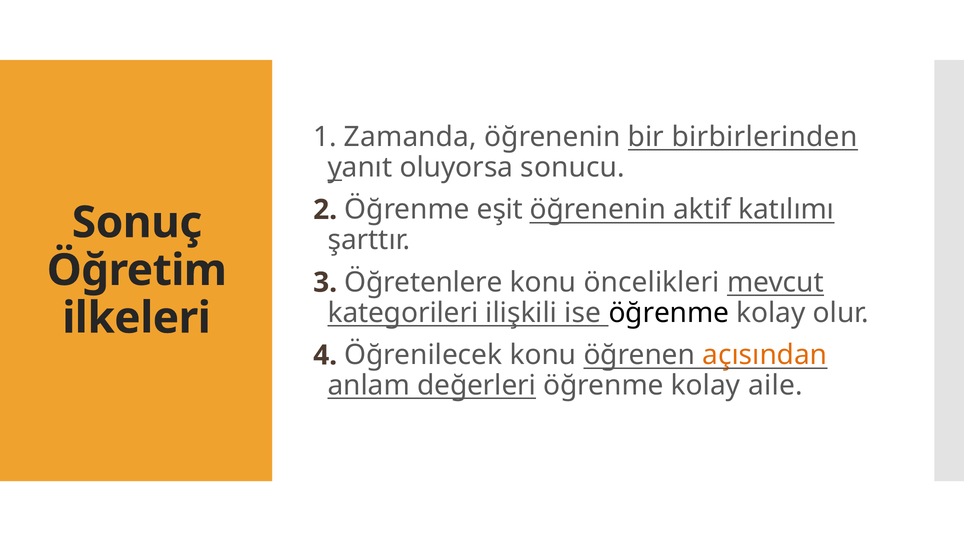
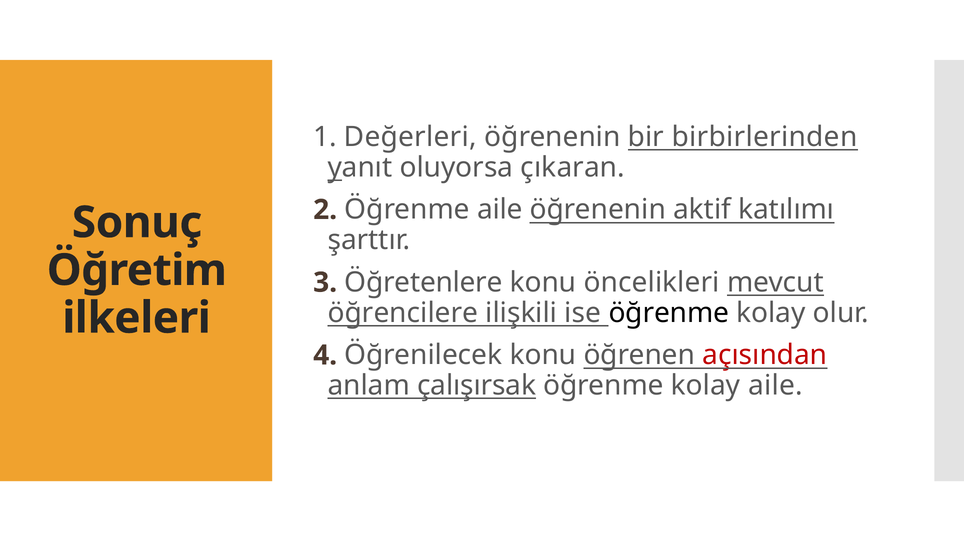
Zamanda: Zamanda -> Değerleri
sonucu: sonucu -> çıkaran
Öğrenme eşit: eşit -> aile
kategorileri: kategorileri -> öğrencilere
açısından colour: orange -> red
değerleri: değerleri -> çalışırsak
